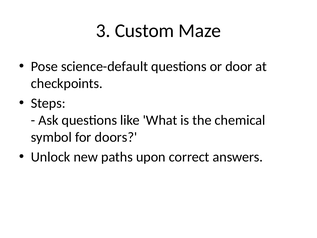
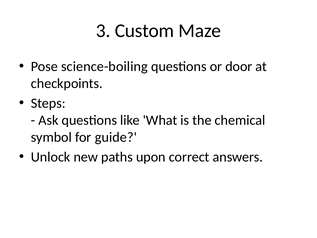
science-default: science-default -> science-boiling
doors: doors -> guide
